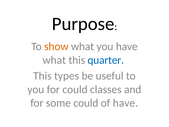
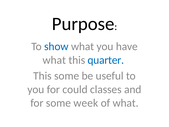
show colour: orange -> blue
This types: types -> some
some could: could -> week
of have: have -> what
